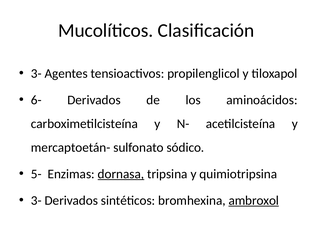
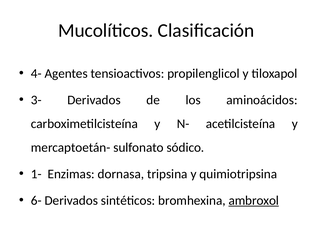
3- at (36, 74): 3- -> 4-
6-: 6- -> 3-
5-: 5- -> 1-
dornasa underline: present -> none
3- at (36, 201): 3- -> 6-
